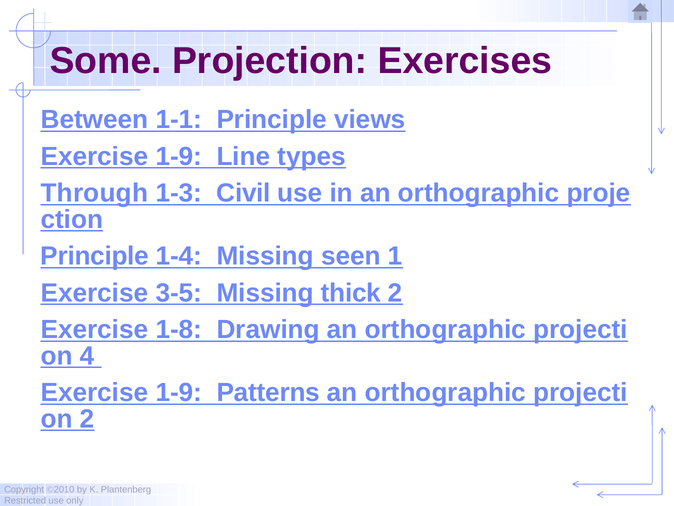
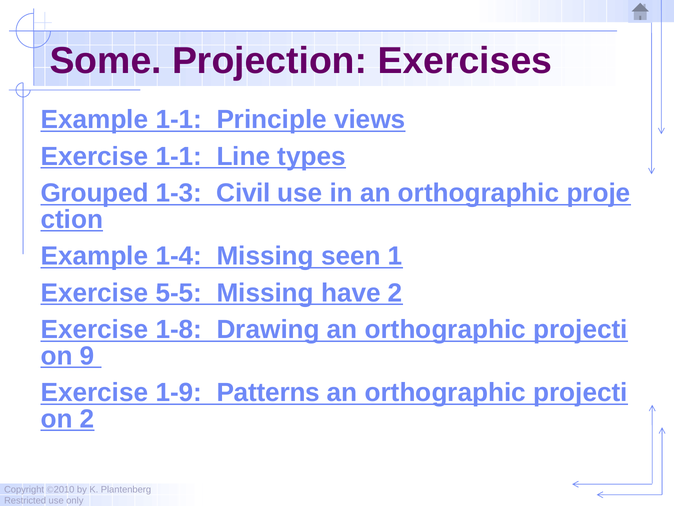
Between at (94, 119): Between -> Example
1-9 at (179, 156): 1-9 -> 1-1
Through: Through -> Grouped
Principle at (95, 256): Principle -> Example
3-5: 3-5 -> 5-5
thick: thick -> have
4: 4 -> 9
